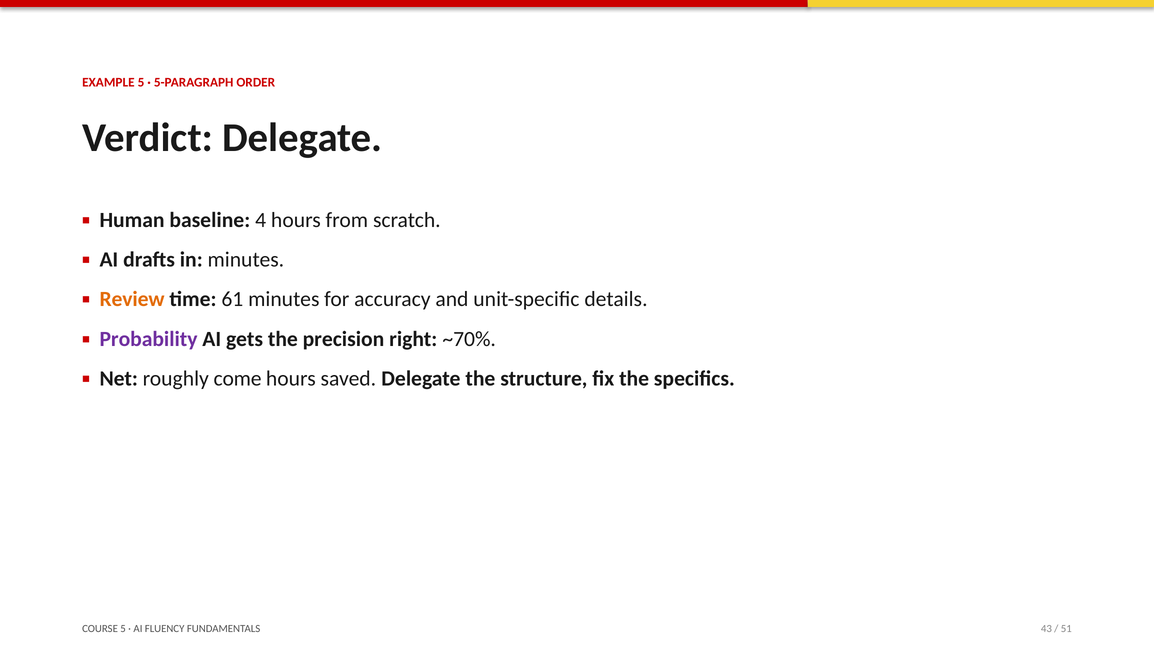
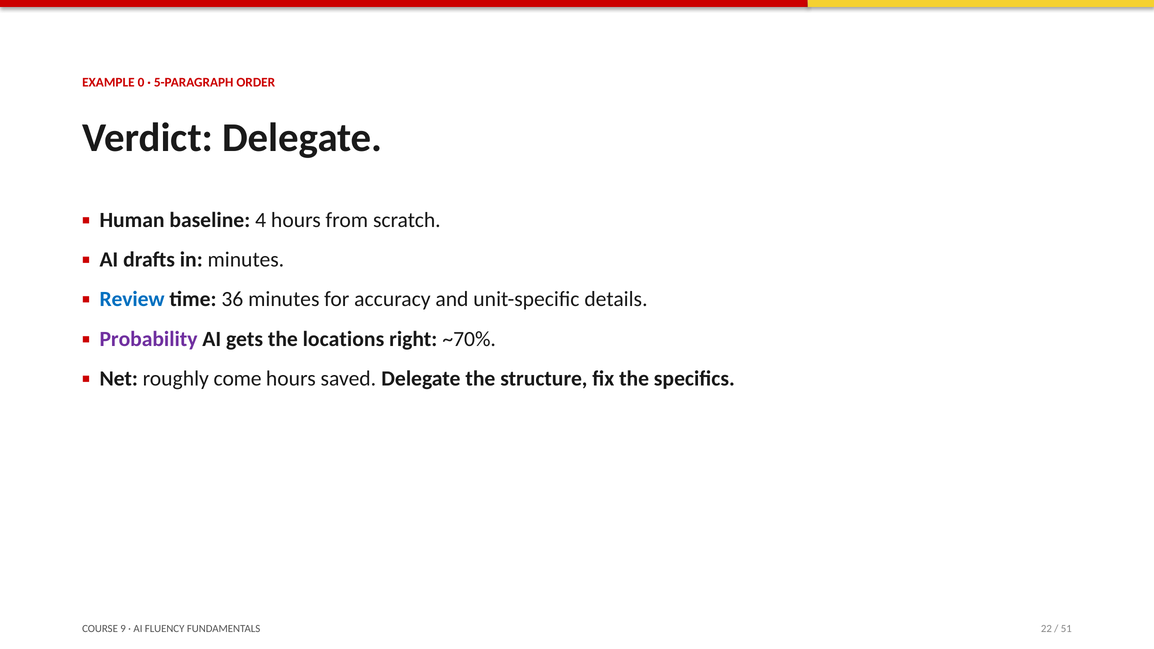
EXAMPLE 5: 5 -> 0
Review colour: orange -> blue
61: 61 -> 36
precision: precision -> locations
COURSE 5: 5 -> 9
43: 43 -> 22
